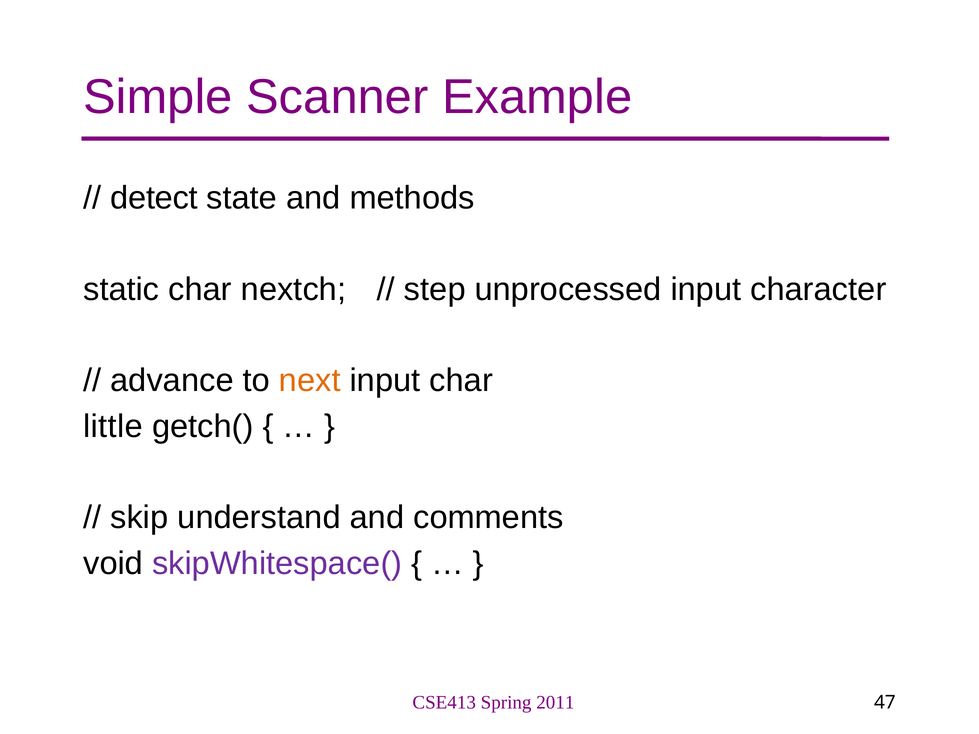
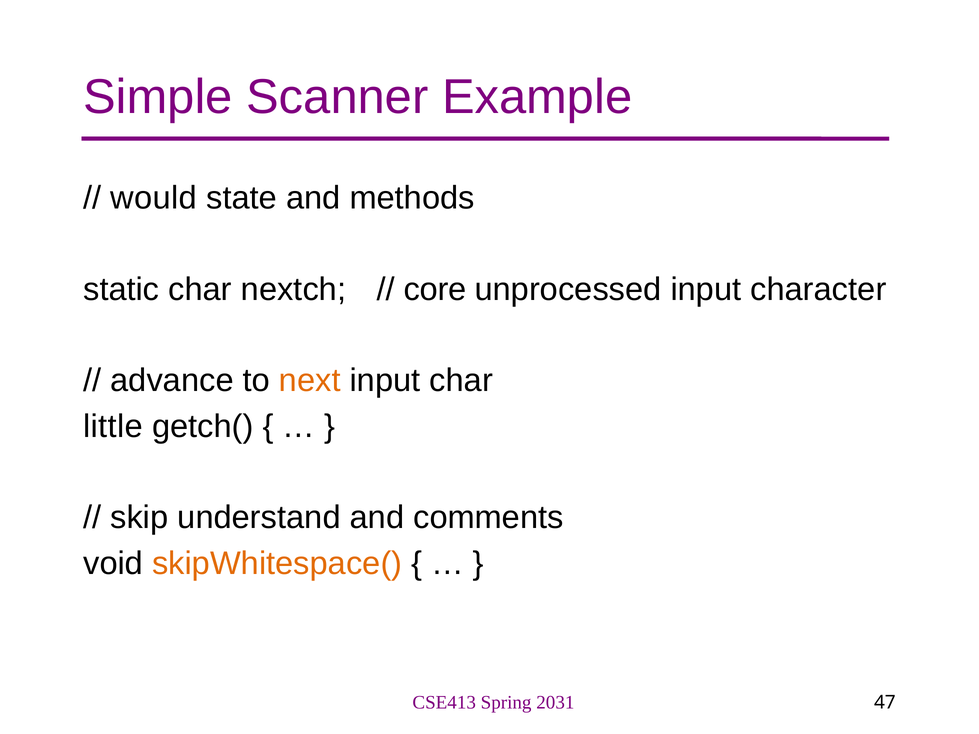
detect: detect -> would
step: step -> core
skipWhitespace( colour: purple -> orange
2011: 2011 -> 2031
